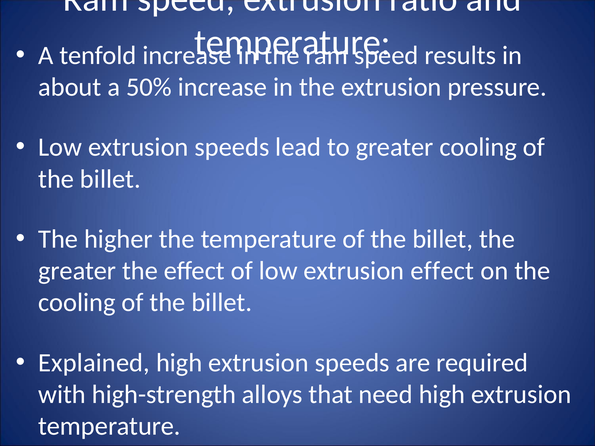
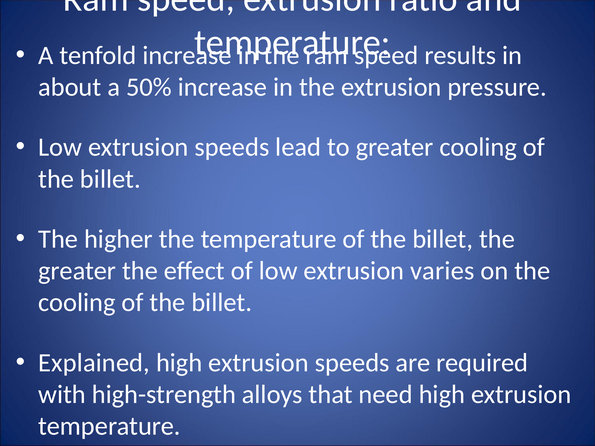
extrusion effect: effect -> varies
